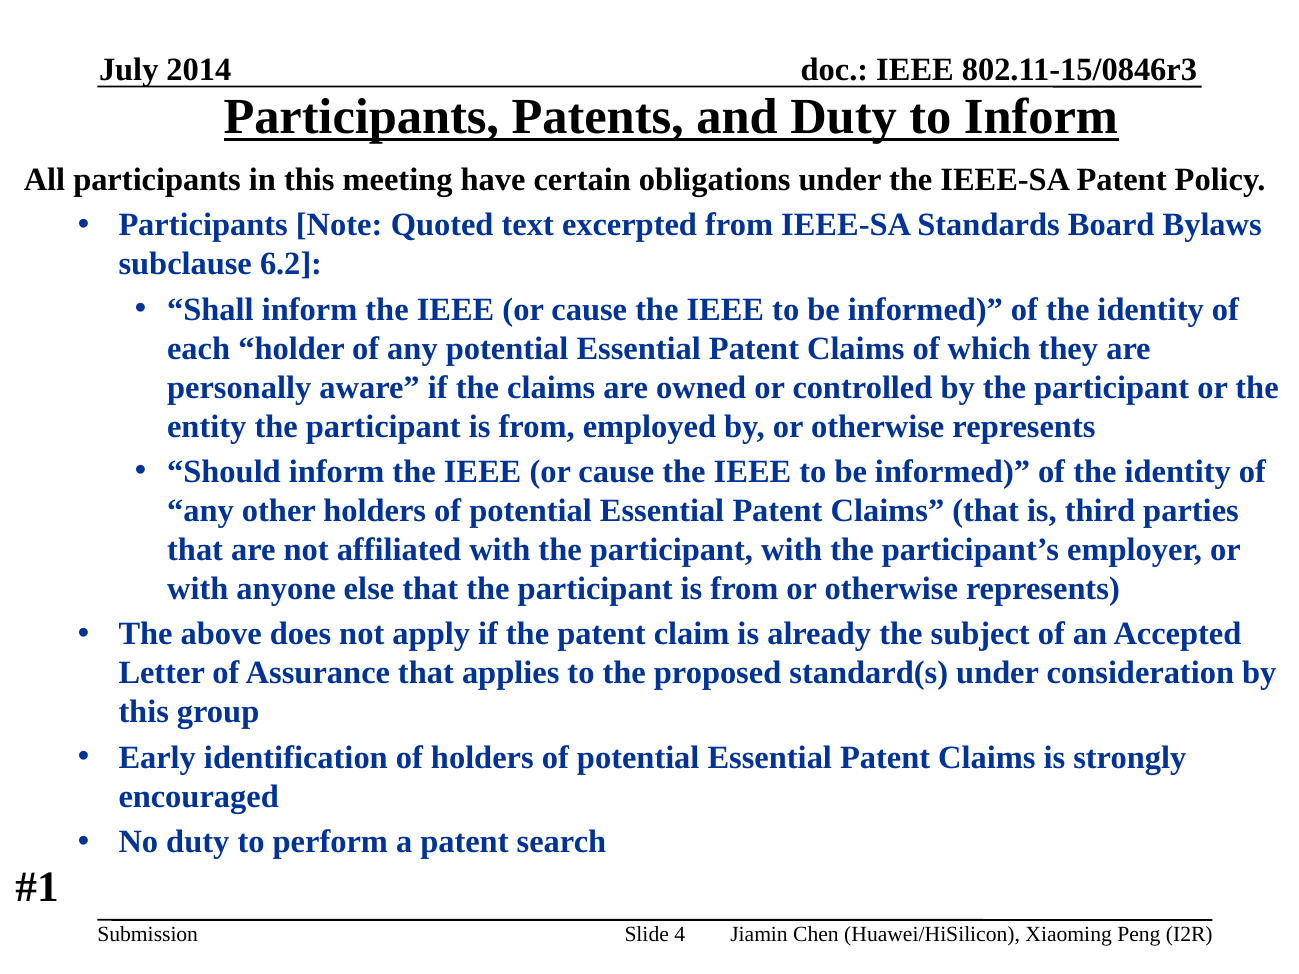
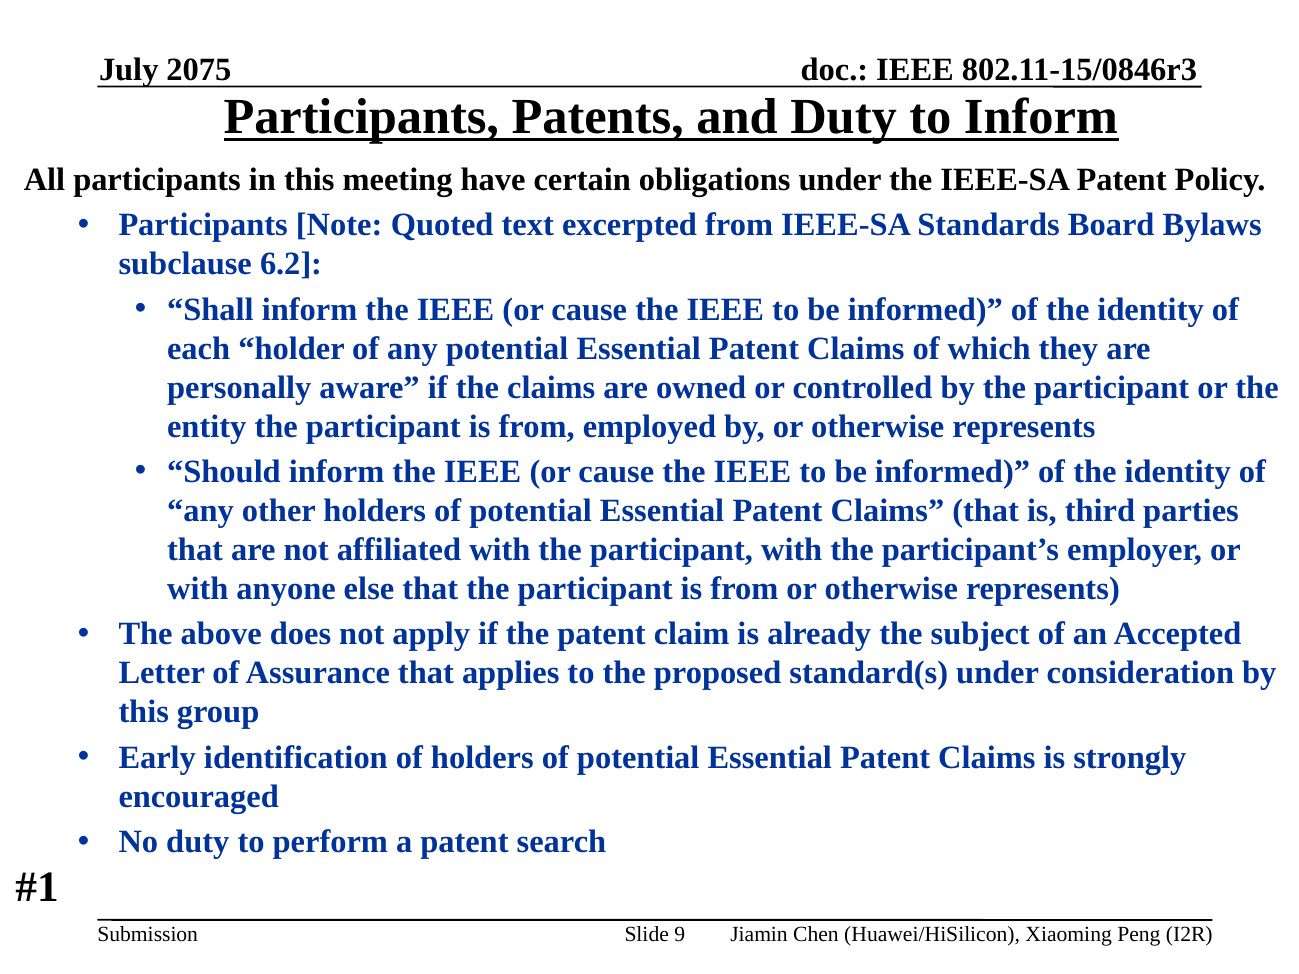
2014: 2014 -> 2075
4: 4 -> 9
